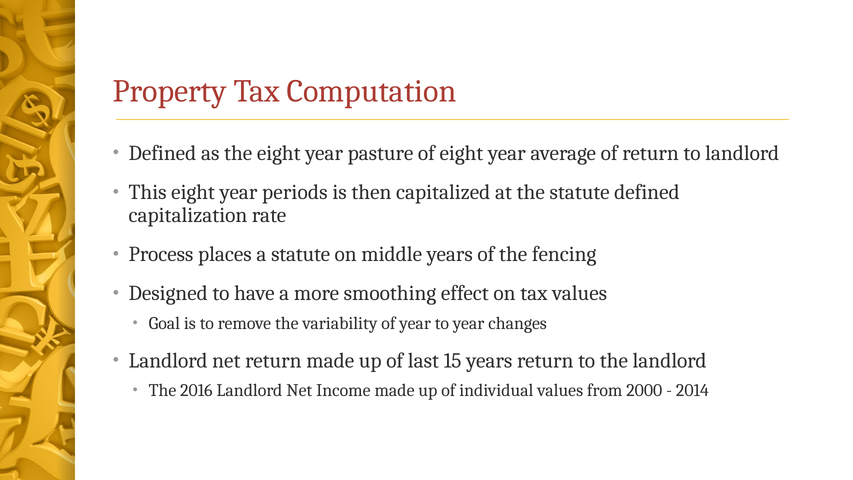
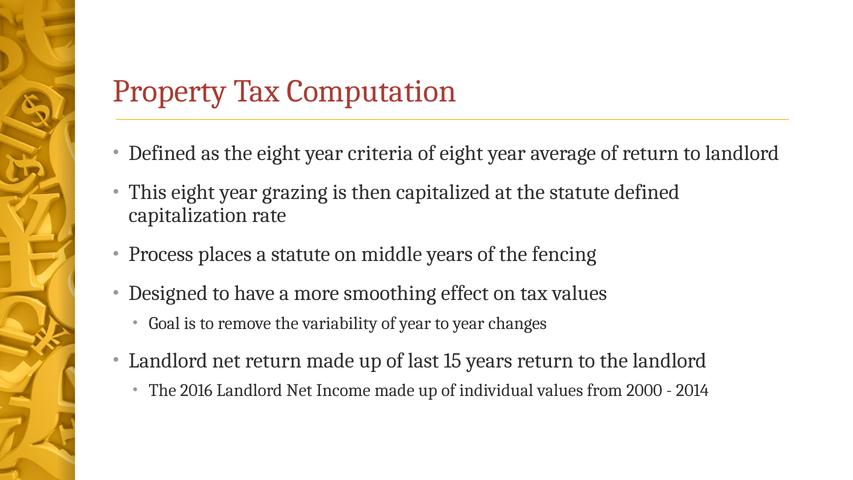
pasture: pasture -> criteria
periods: periods -> grazing
